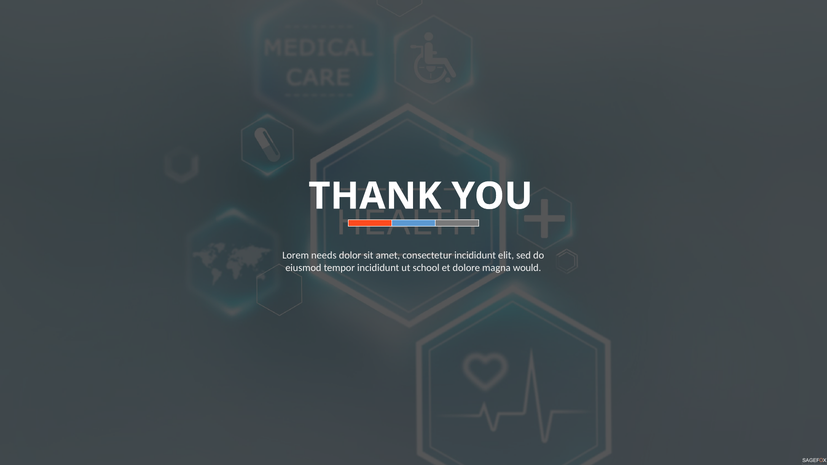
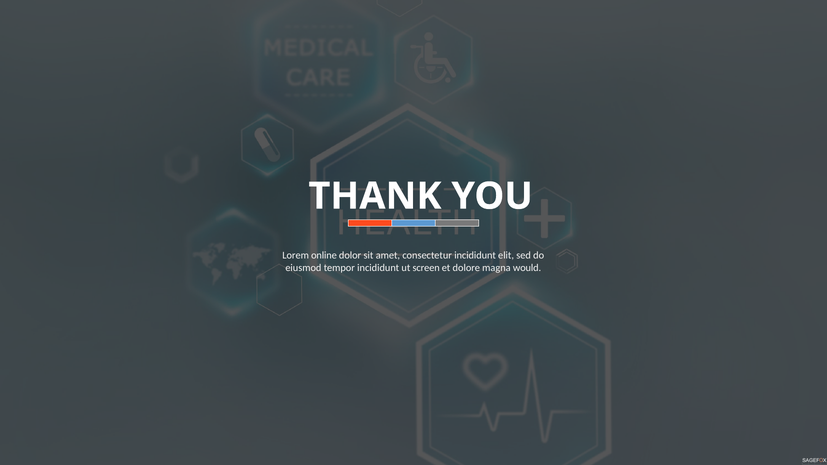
needs: needs -> online
school: school -> screen
